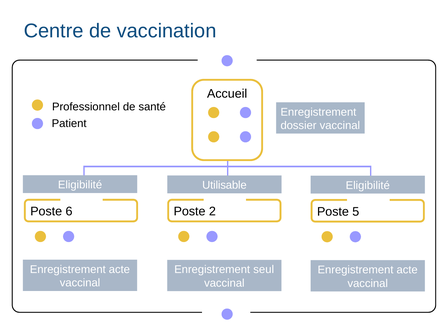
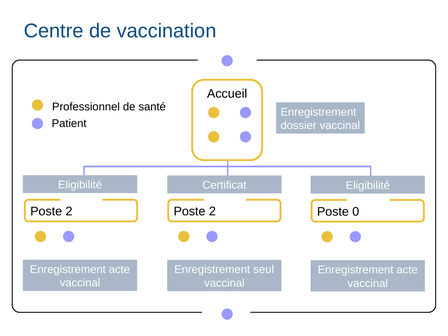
Utilisable: Utilisable -> Certificat
6 at (69, 211): 6 -> 2
5: 5 -> 0
